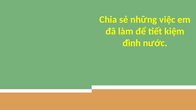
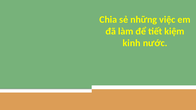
đình: đình -> kinh
